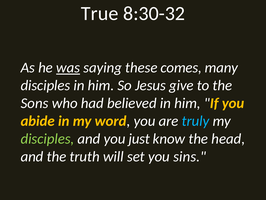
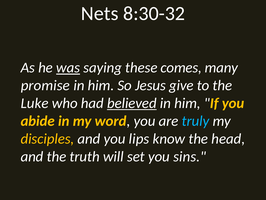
True: True -> Nets
disciples at (45, 85): disciples -> promise
Sons: Sons -> Luke
believed underline: none -> present
disciples at (47, 138) colour: light green -> yellow
just: just -> lips
